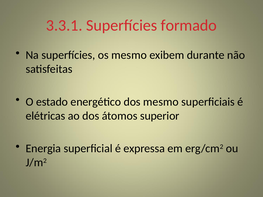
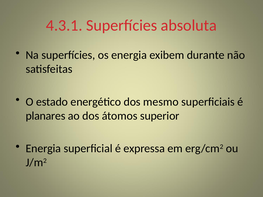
3.3.1: 3.3.1 -> 4.3.1
formado: formado -> absoluta
os mesmo: mesmo -> energia
elétricas: elétricas -> planares
